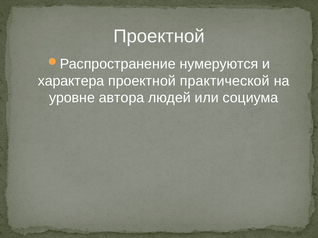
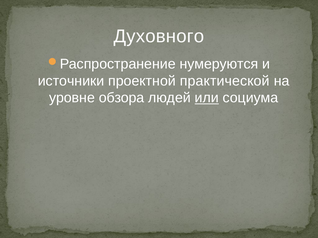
Проектной at (159, 36): Проектной -> Духовного
характера: характера -> источники
автора: автора -> обзора
или underline: none -> present
